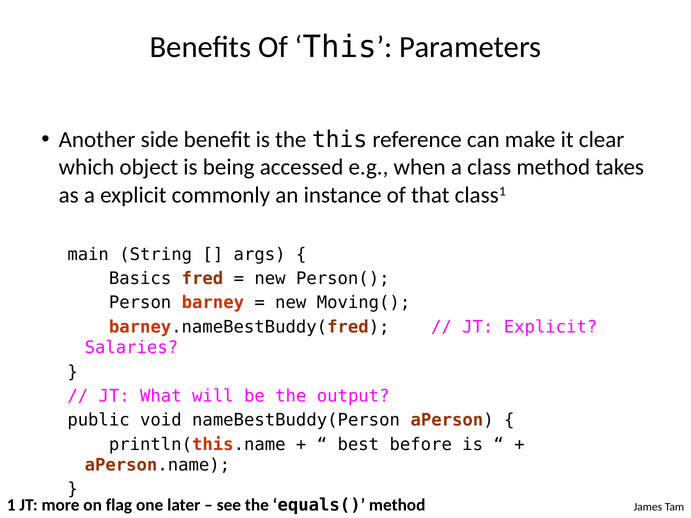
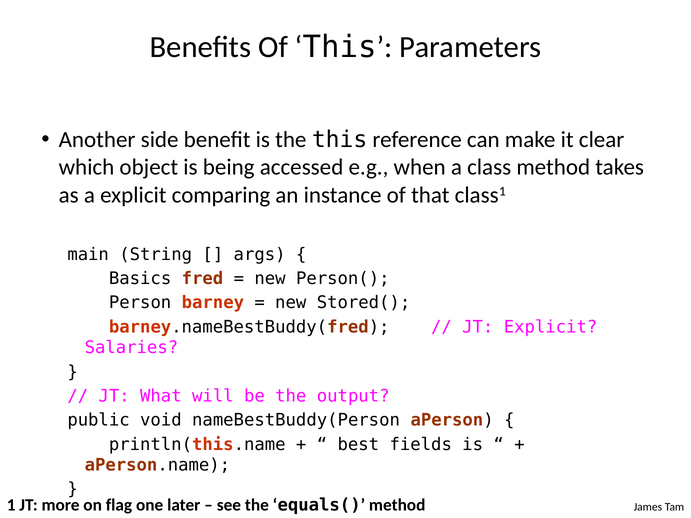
commonly: commonly -> comparing
Moving(: Moving( -> Stored(
before: before -> fields
